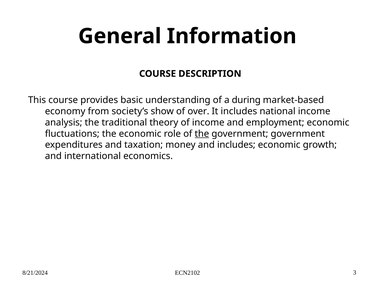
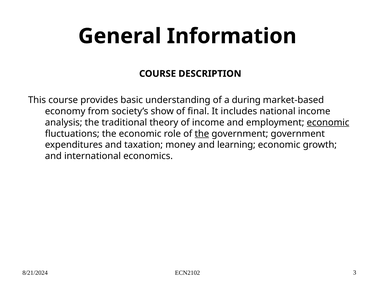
over: over -> final
economic at (328, 123) underline: none -> present
and includes: includes -> learning
